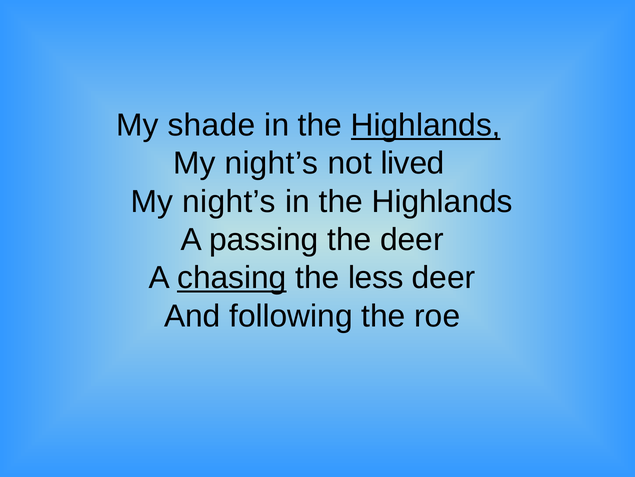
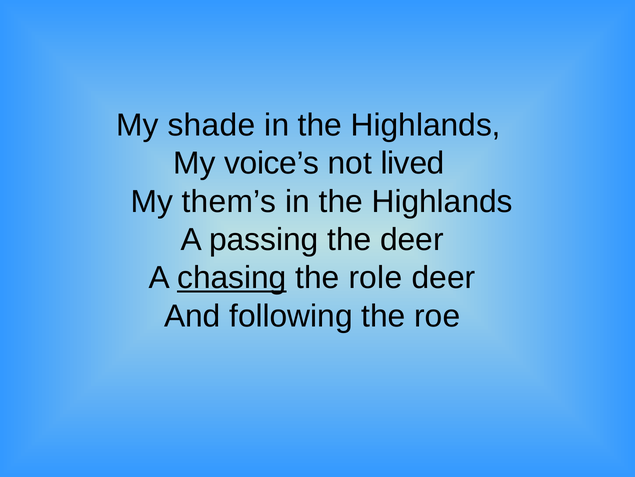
Highlands at (426, 125) underline: present -> none
night’s at (271, 163): night’s -> voice’s
night’s at (229, 201): night’s -> them’s
less: less -> role
